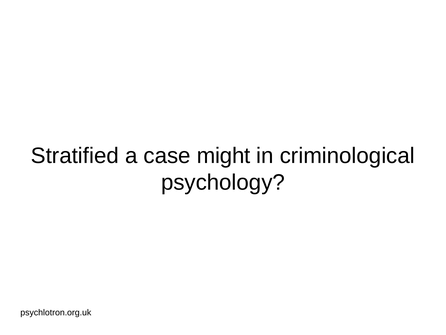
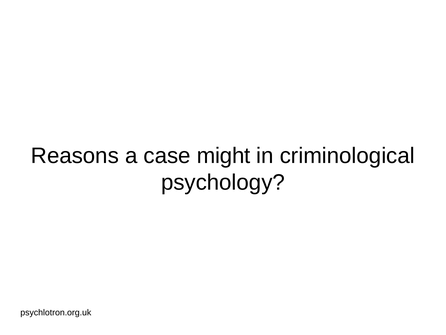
Stratified: Stratified -> Reasons
